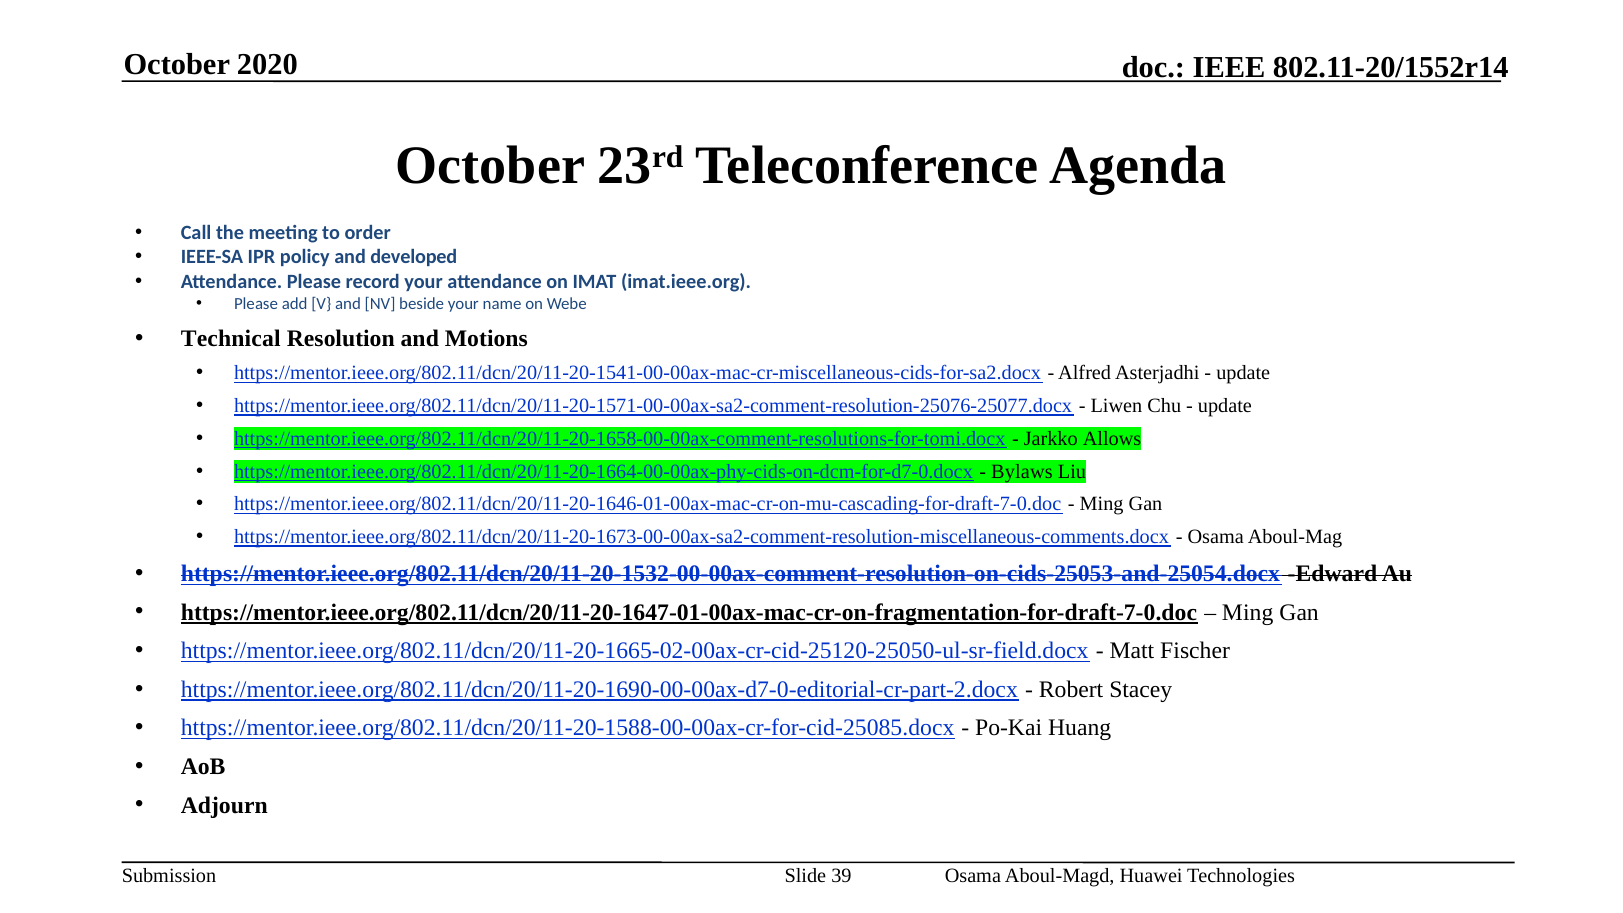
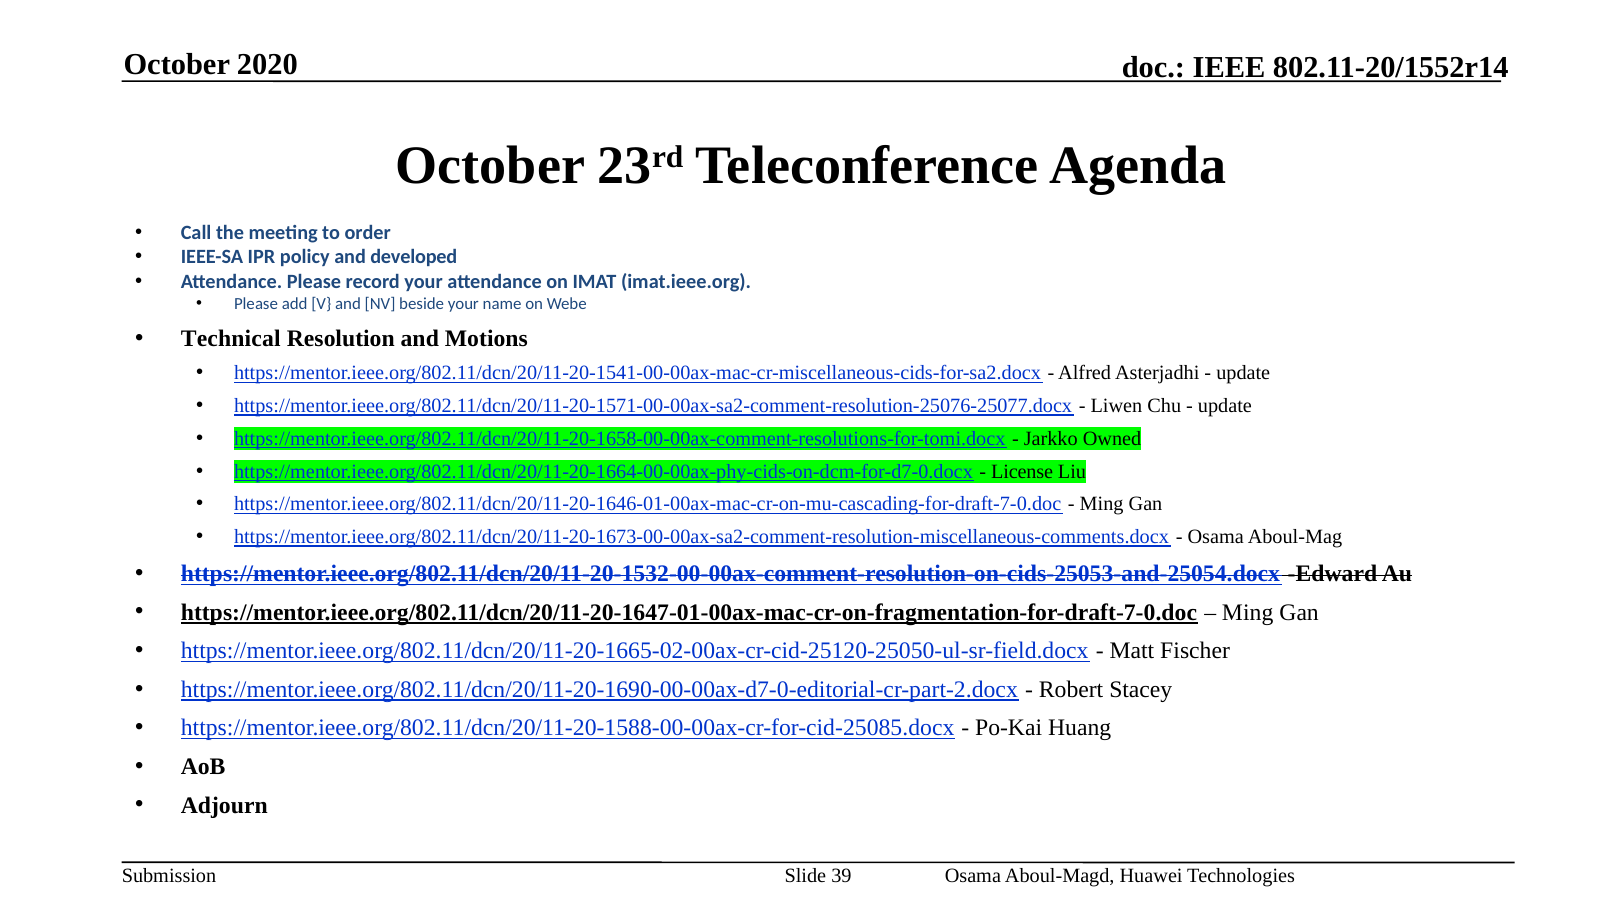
Allows: Allows -> Owned
Bylaws: Bylaws -> License
